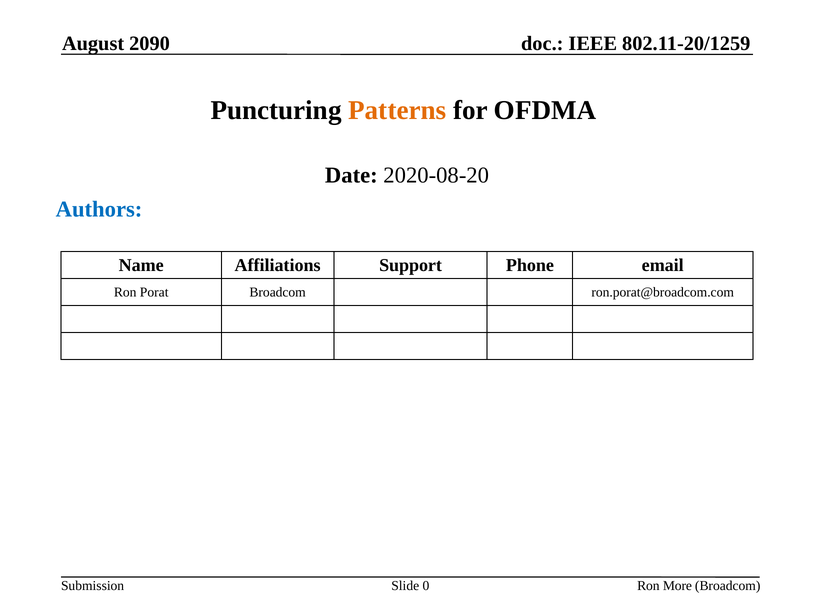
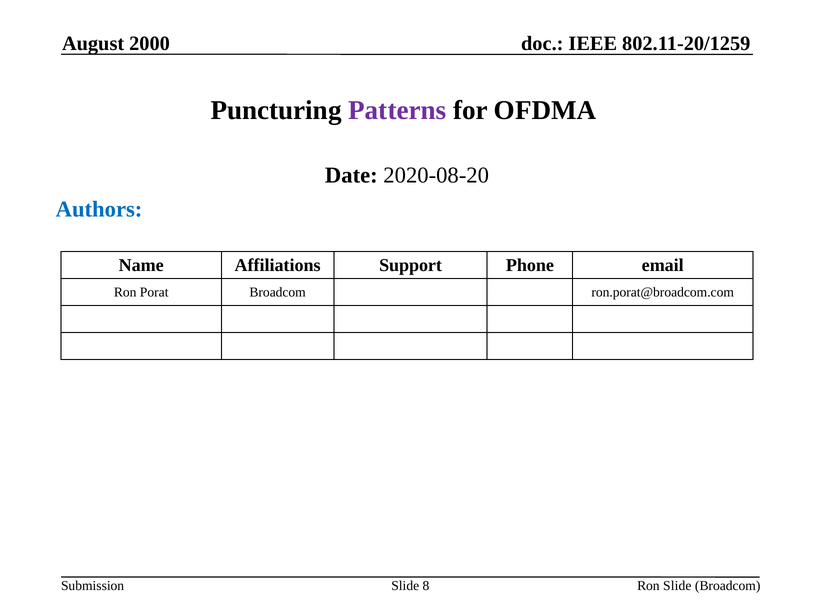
2090: 2090 -> 2000
Patterns colour: orange -> purple
Ron More: More -> Slide
0: 0 -> 8
